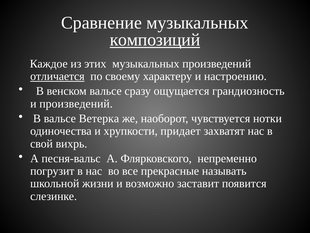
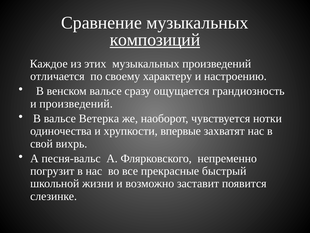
отличается underline: present -> none
придает: придает -> впервые
называть: называть -> быстрый
